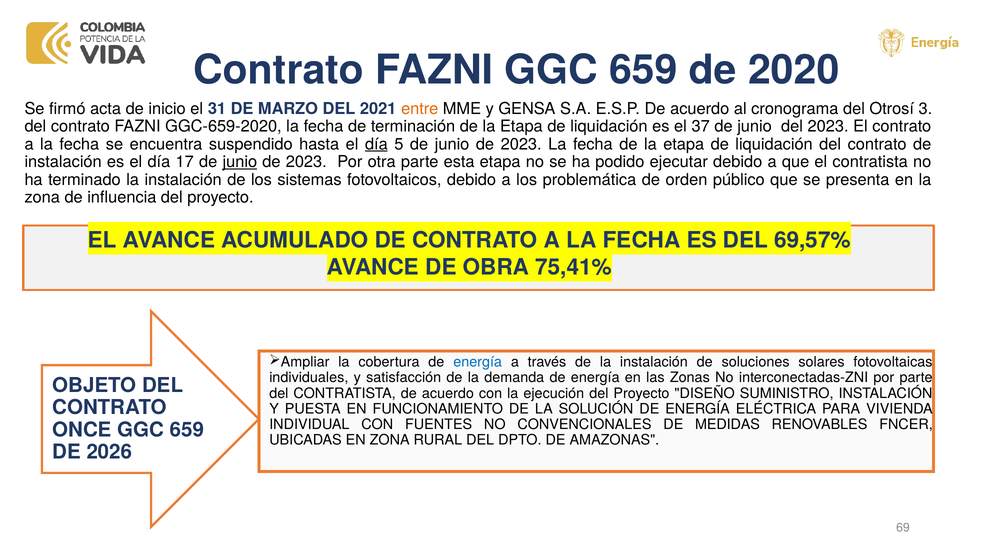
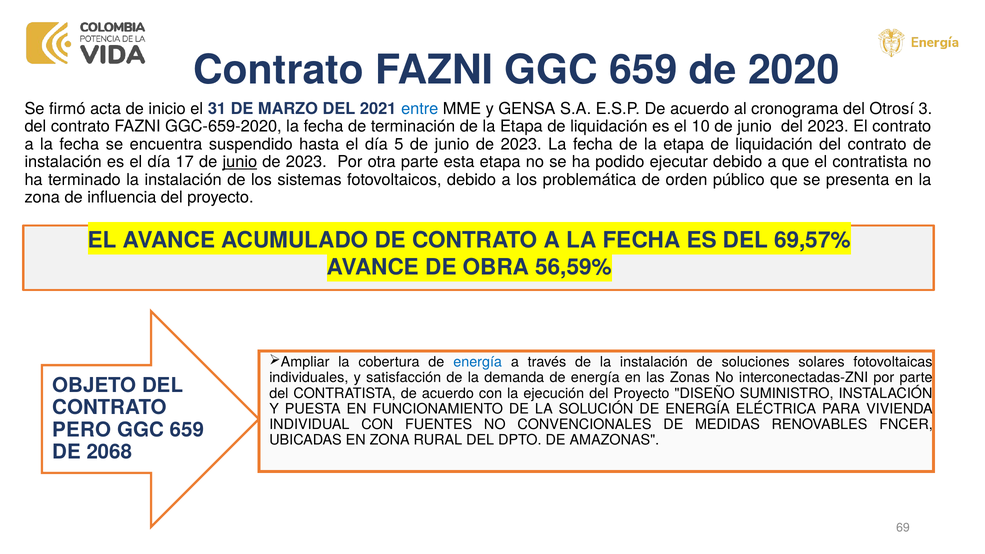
entre colour: orange -> blue
37: 37 -> 10
día at (376, 144) underline: present -> none
75,41%: 75,41% -> 56,59%
ONCE: ONCE -> PERO
2026: 2026 -> 2068
